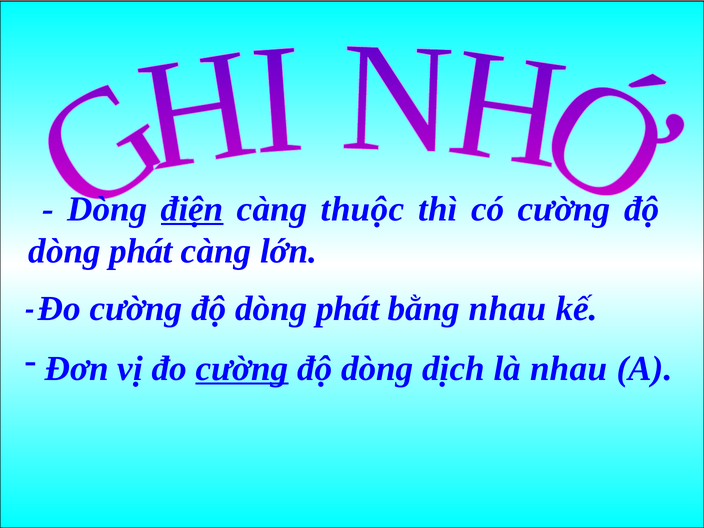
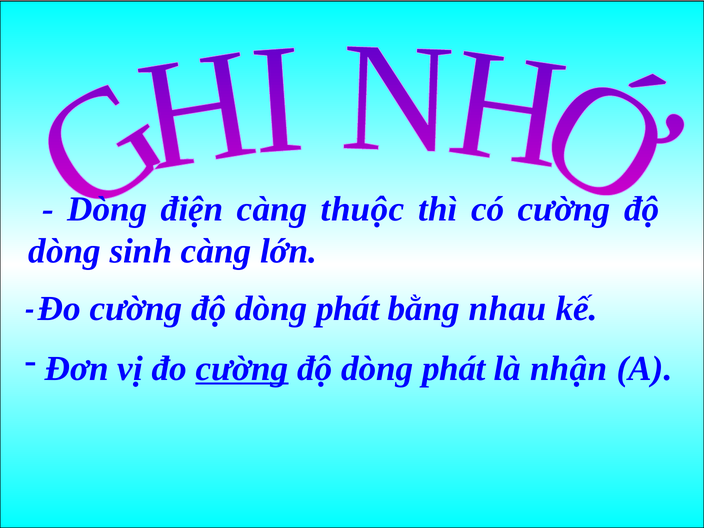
điện underline: present -> none
phát at (141, 251): phát -> sinh
dịch at (454, 368): dịch -> phát
là nhau: nhau -> nhận
